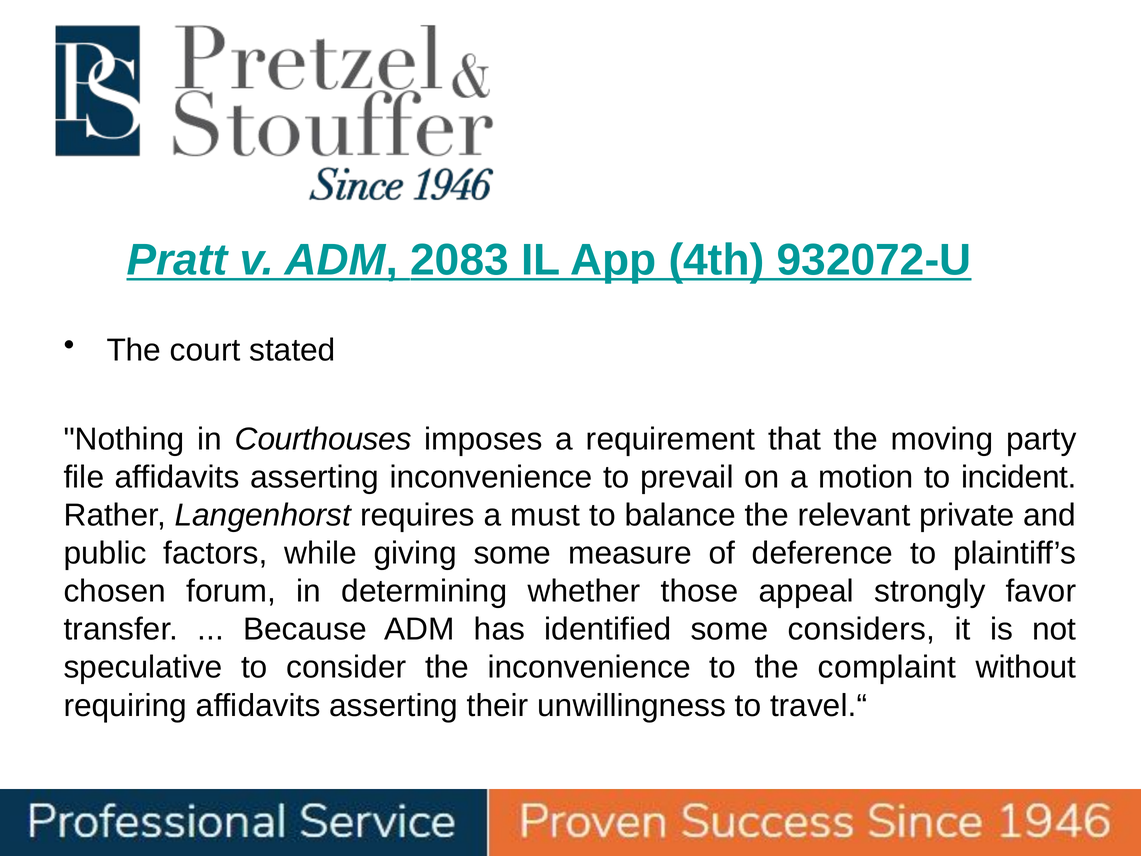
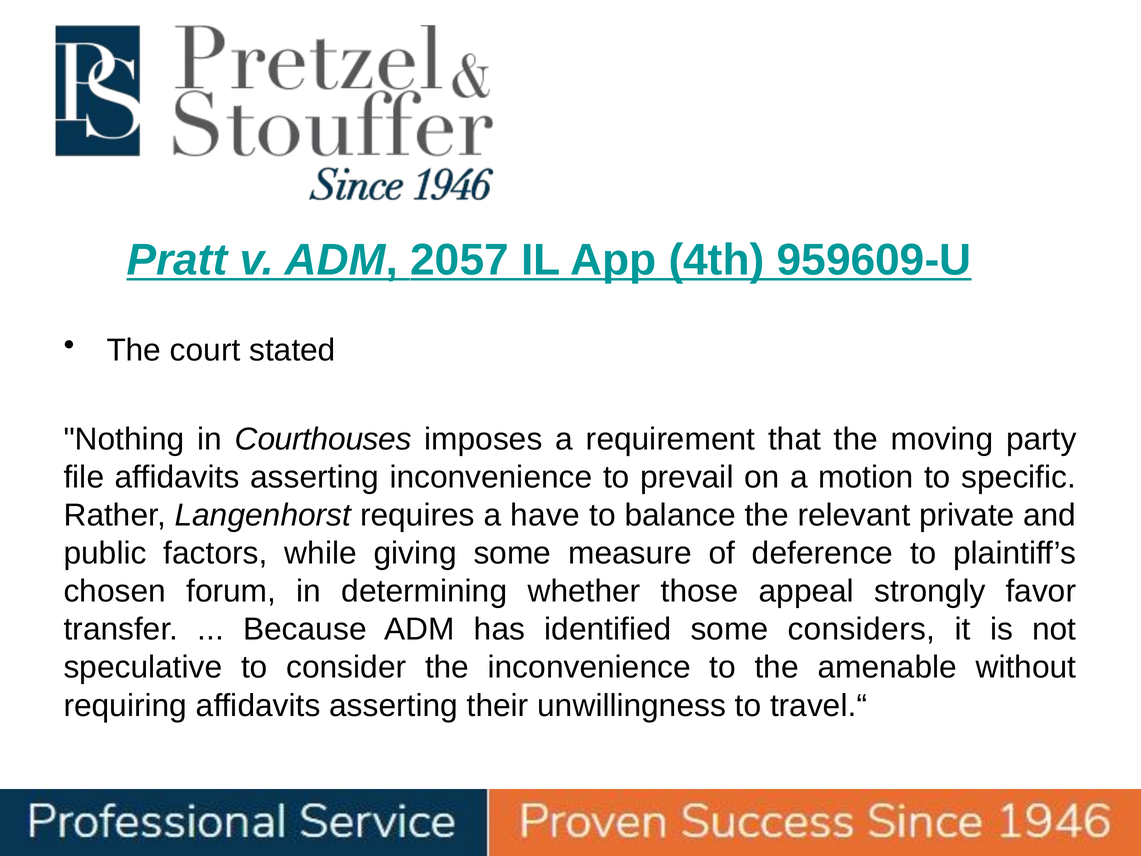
2083: 2083 -> 2057
932072-U: 932072-U -> 959609-U
incident: incident -> specific
must: must -> have
complaint: complaint -> amenable
